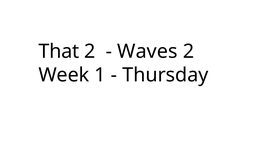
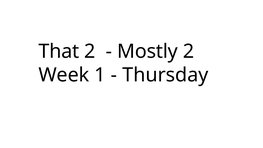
Waves: Waves -> Mostly
